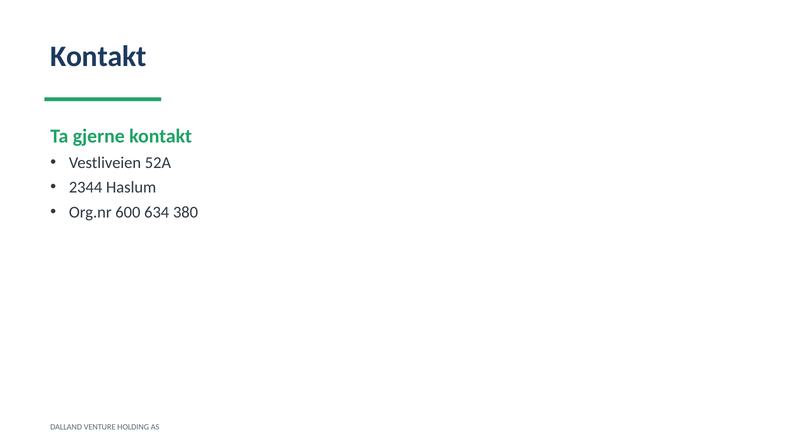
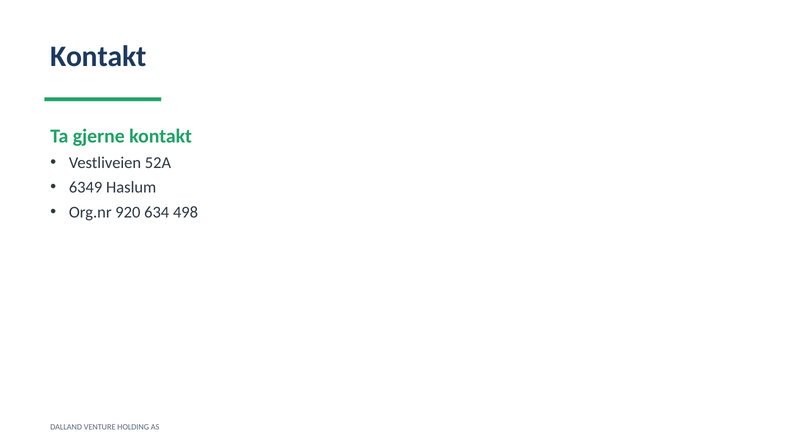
2344: 2344 -> 6349
600: 600 -> 920
380: 380 -> 498
